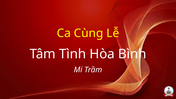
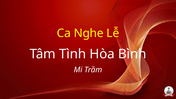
Cùng: Cùng -> Nghe
